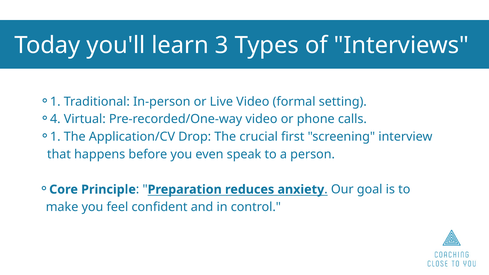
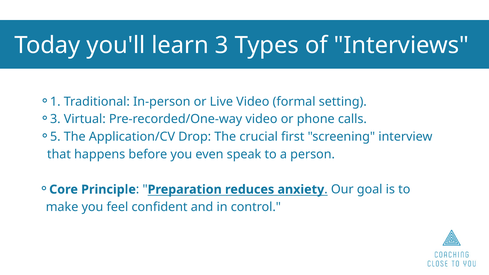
4 at (55, 119): 4 -> 3
1 at (55, 137): 1 -> 5
